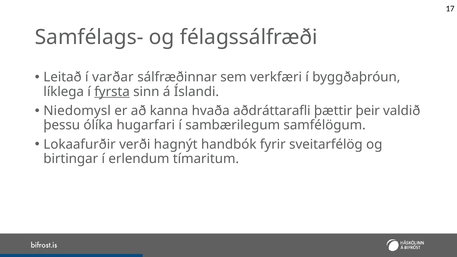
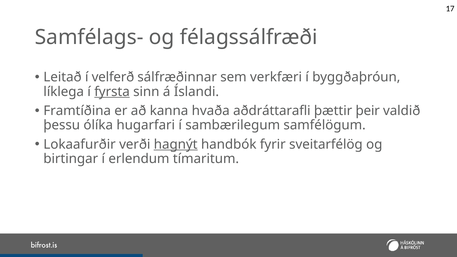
varðar: varðar -> velferð
Niedomysl: Niedomysl -> Framtíðina
hagnýt underline: none -> present
